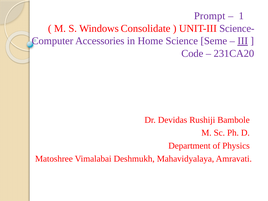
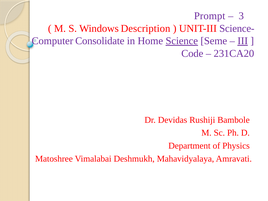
1: 1 -> 3
Consolidate: Consolidate -> Description
Accessories: Accessories -> Consolidate
Science underline: none -> present
